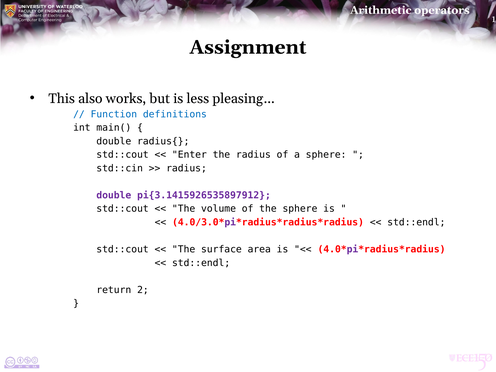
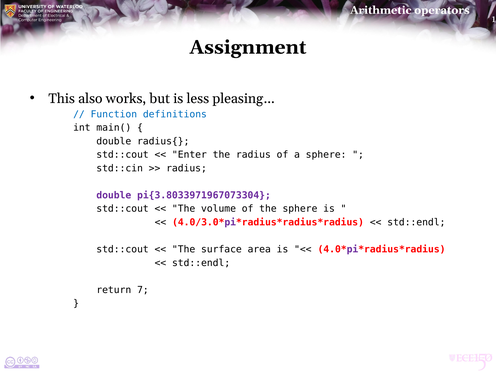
pi{3.1415926535897912: pi{3.1415926535897912 -> pi{3.8033971967073304
2: 2 -> 7
